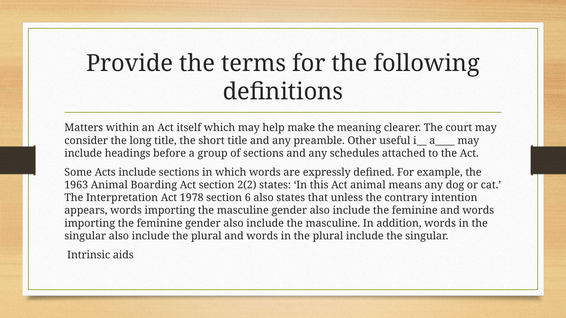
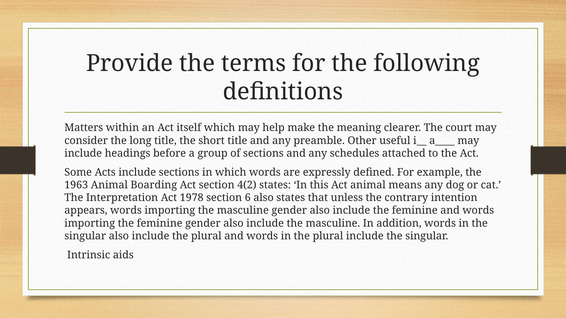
2(2: 2(2 -> 4(2
